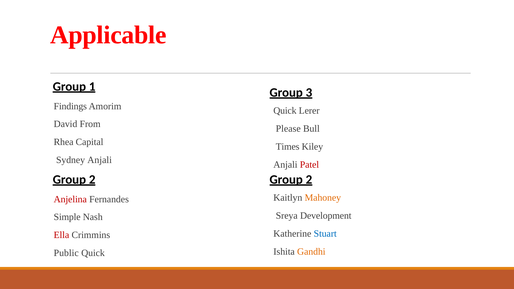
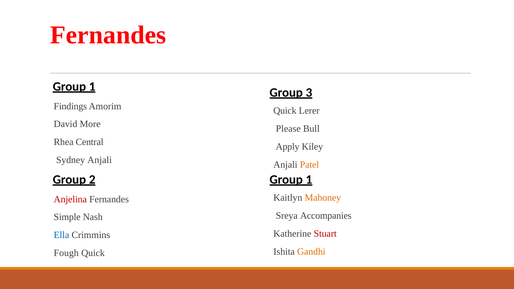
Applicable at (108, 35): Applicable -> Fernandes
From: From -> More
Capital: Capital -> Central
Times: Times -> Apply
Patel colour: red -> orange
2 at (309, 180): 2 -> 1
Development: Development -> Accompanies
Stuart colour: blue -> red
Ella colour: red -> blue
Public: Public -> Fough
